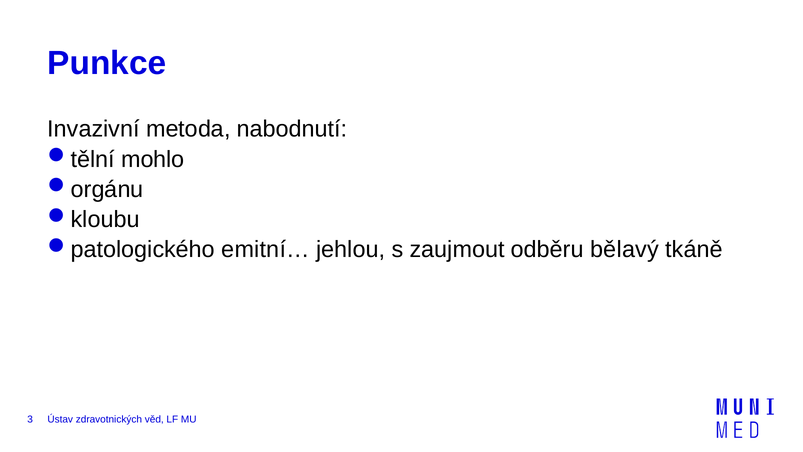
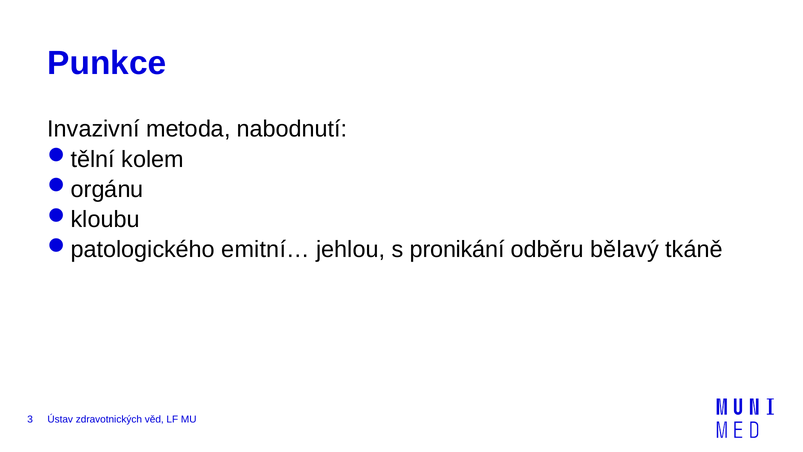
mohlo: mohlo -> kolem
zaujmout: zaujmout -> pronikání
